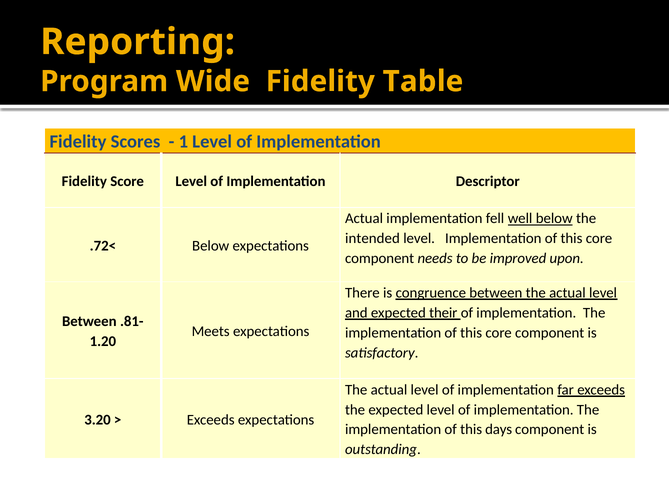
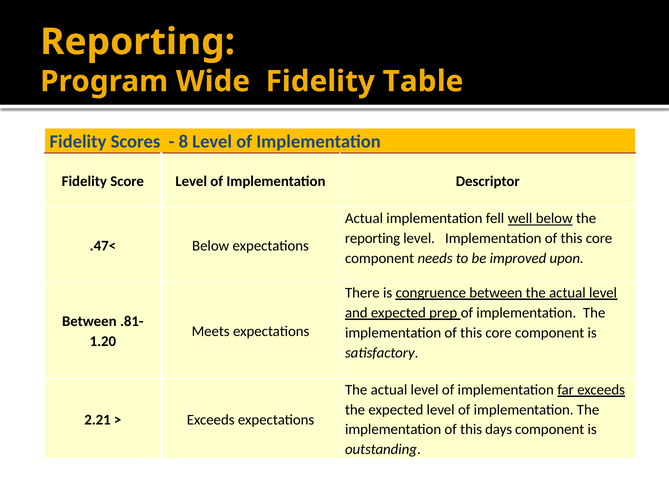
1: 1 -> 8
intended at (372, 239): intended -> reporting
.72<: .72< -> .47<
their: their -> prep
3.20: 3.20 -> 2.21
